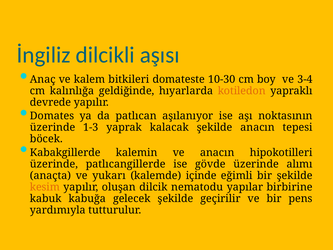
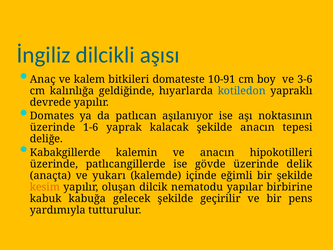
10-30: 10-30 -> 10-91
3-4: 3-4 -> 3-6
kotiledon colour: orange -> blue
1-3: 1-3 -> 1-6
böcek: böcek -> deliğe
alımı: alımı -> delik
